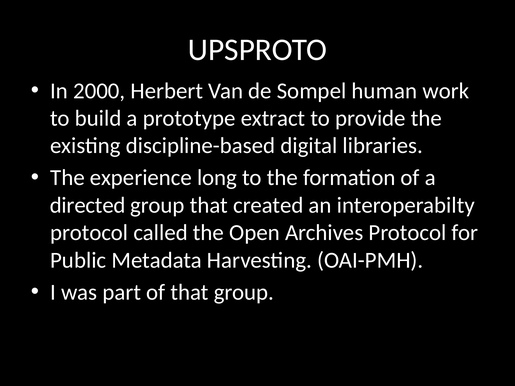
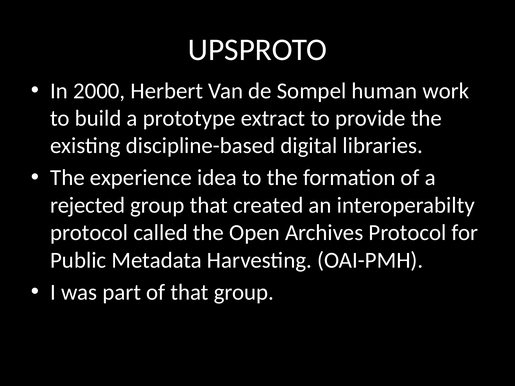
long: long -> idea
directed: directed -> rejected
